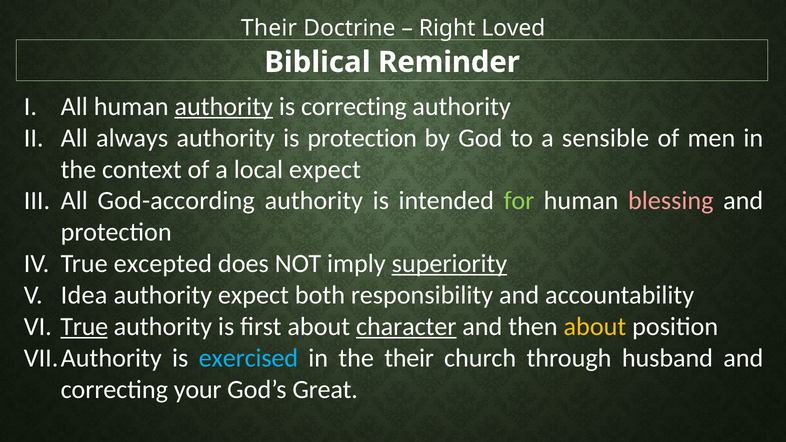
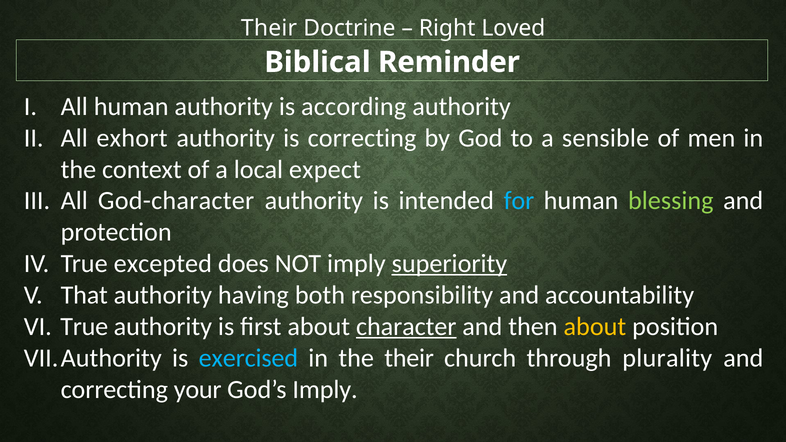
authority at (224, 107) underline: present -> none
is correcting: correcting -> according
always: always -> exhort
is protection: protection -> correcting
God-according: God-according -> God-character
for colour: light green -> light blue
blessing colour: pink -> light green
Idea: Idea -> That
authority expect: expect -> having
True at (84, 327) underline: present -> none
husband: husband -> plurality
God’s Great: Great -> Imply
